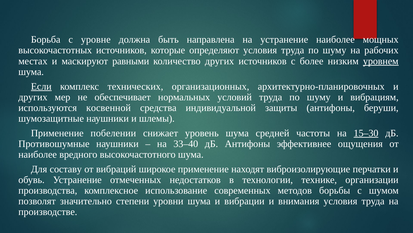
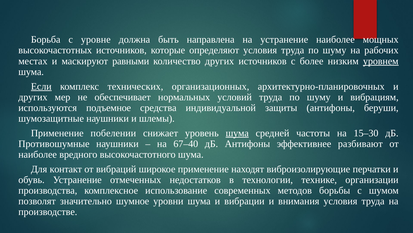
косвенной: косвенной -> подъемное
шума at (237, 133) underline: none -> present
15–30 underline: present -> none
33–40: 33–40 -> 67–40
ощущения: ощущения -> разбивают
составу: составу -> контакт
степени: степени -> шумное
